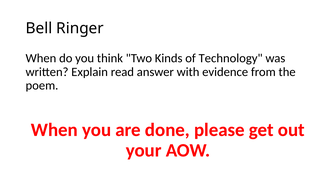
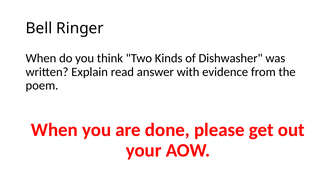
Technology: Technology -> Dishwasher
